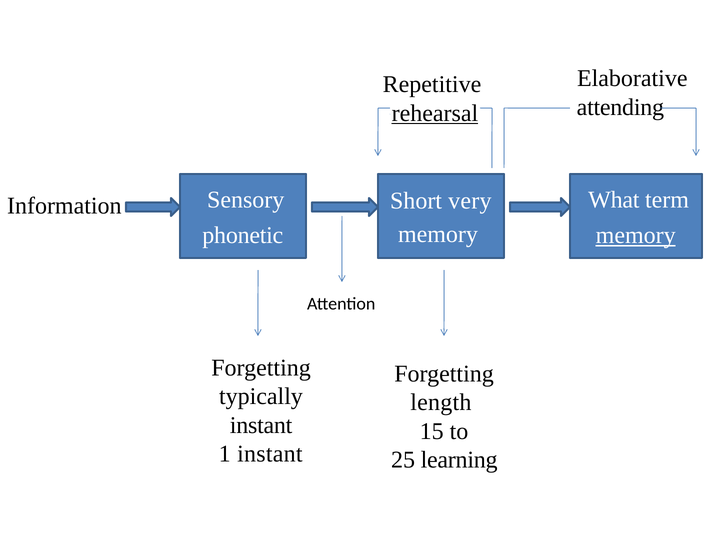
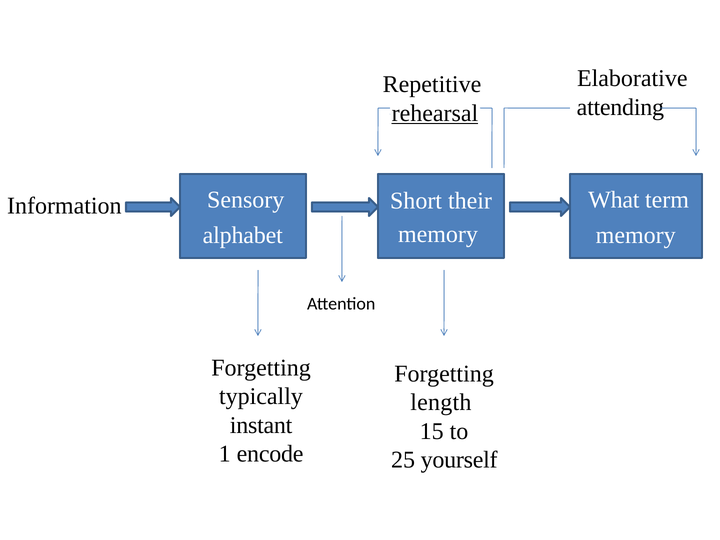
very: very -> their
phonetic: phonetic -> alphabet
memory at (636, 236) underline: present -> none
1 instant: instant -> encode
learning: learning -> yourself
